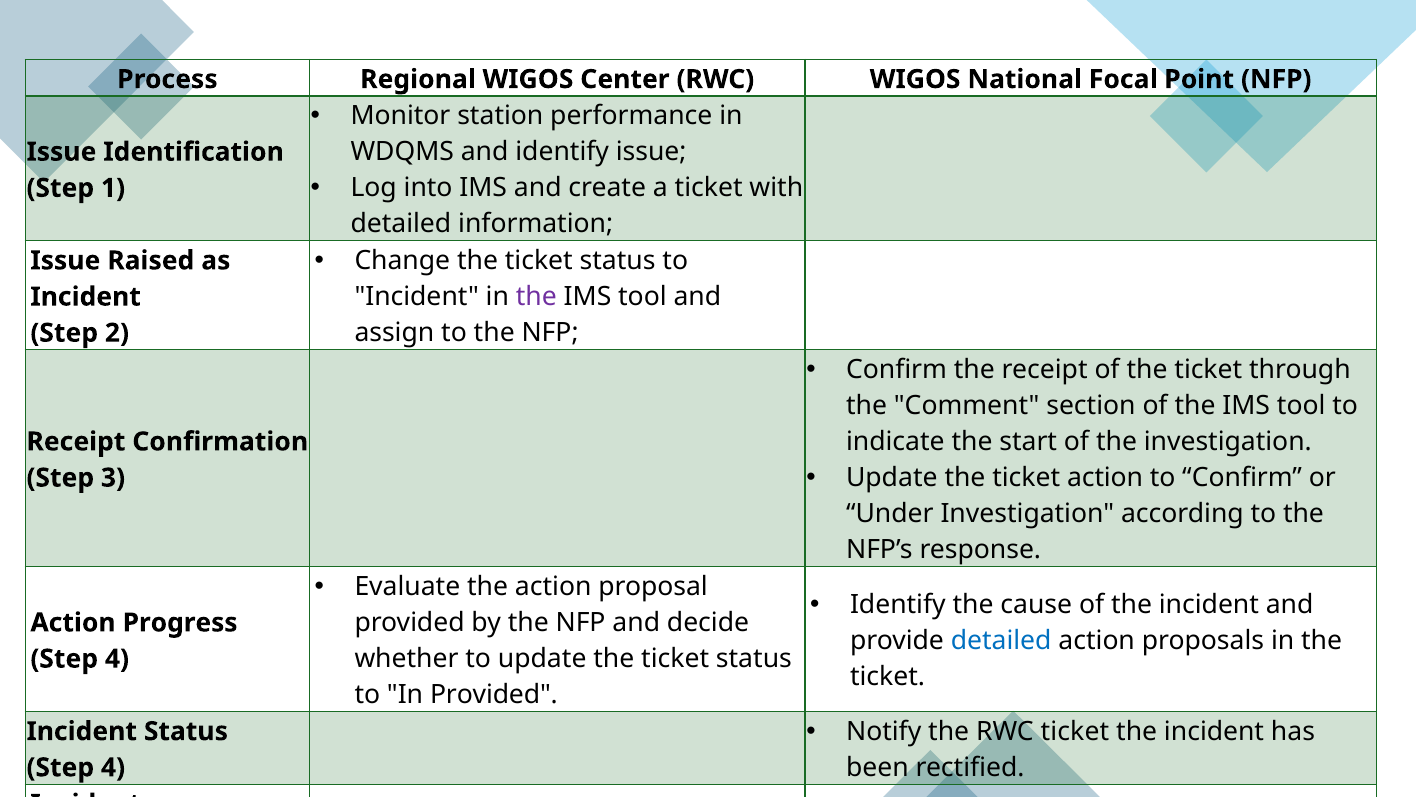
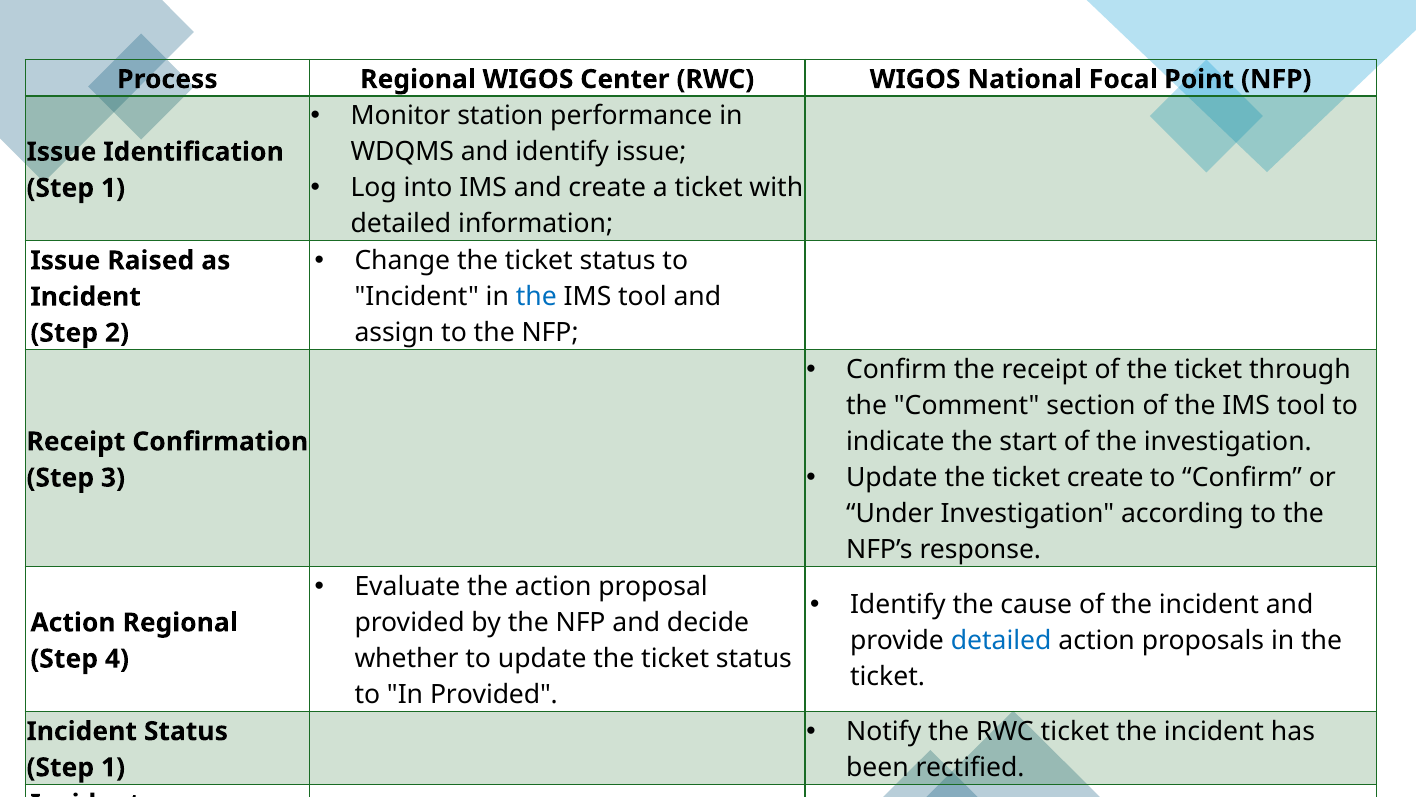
the at (536, 297) colour: purple -> blue
ticket action: action -> create
Action Progress: Progress -> Regional
4 at (113, 767): 4 -> 1
